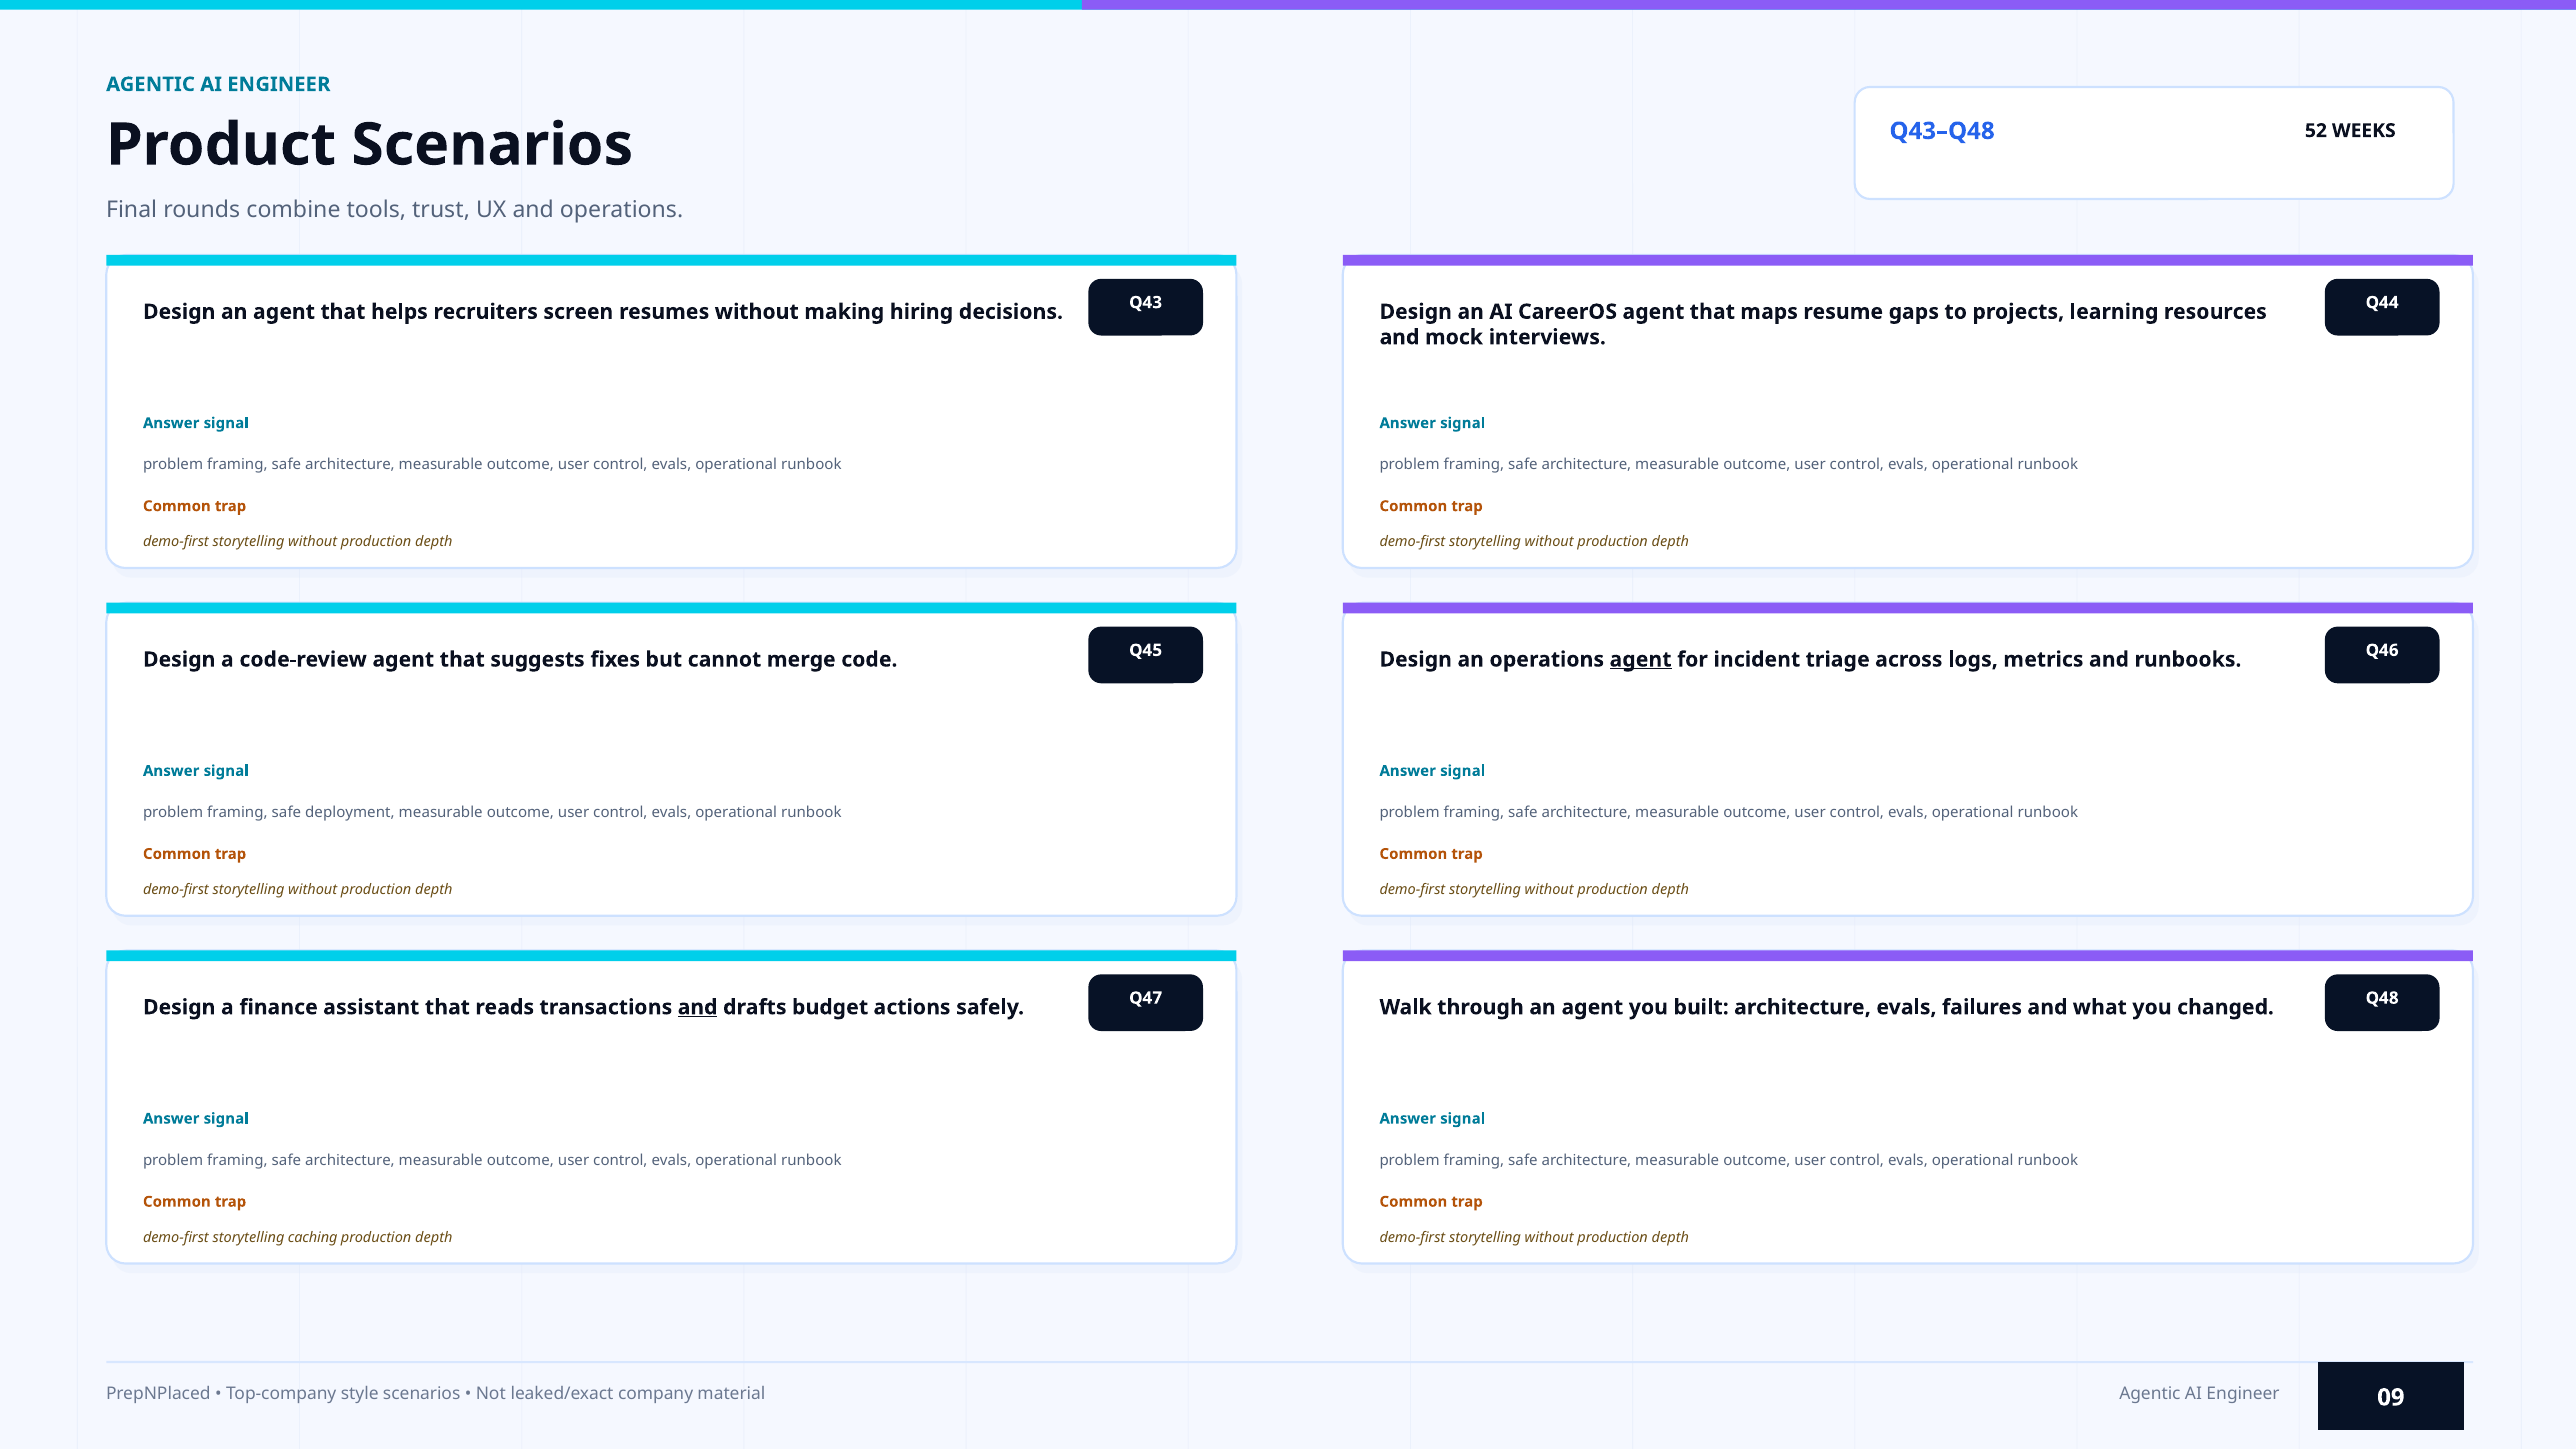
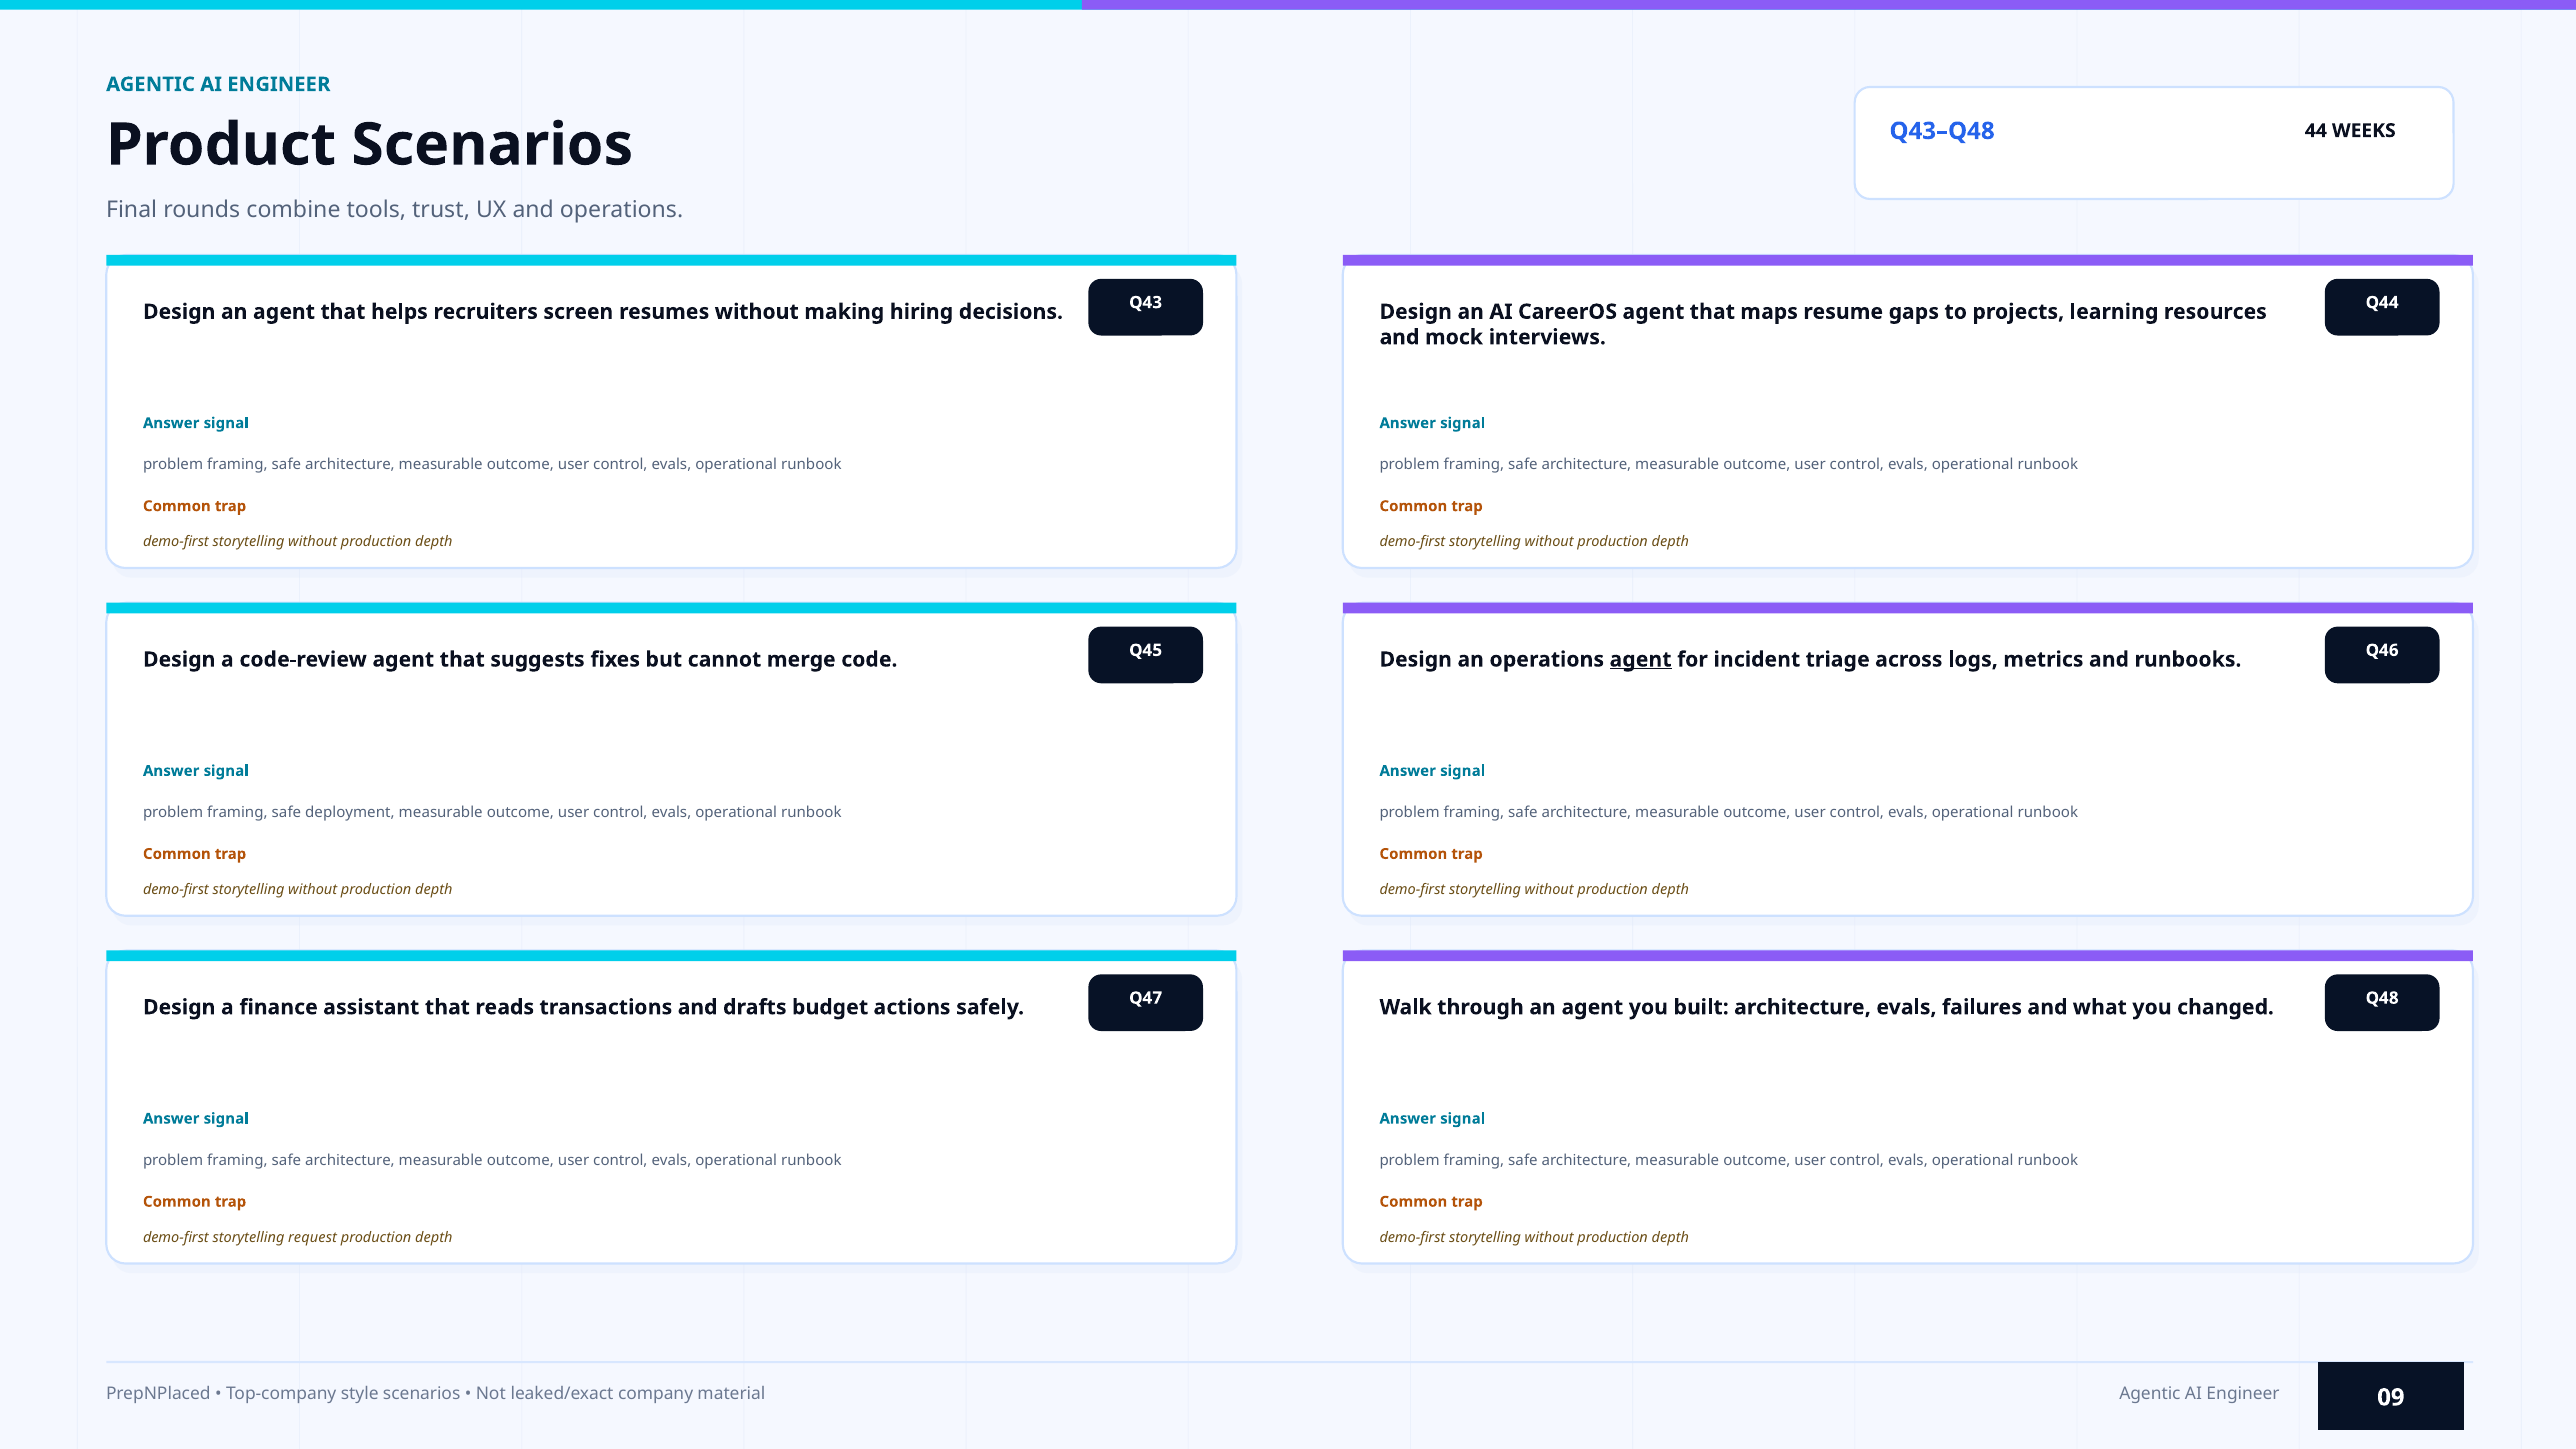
52: 52 -> 44
and at (698, 1007) underline: present -> none
caching: caching -> request
